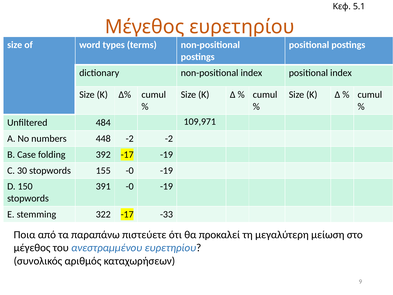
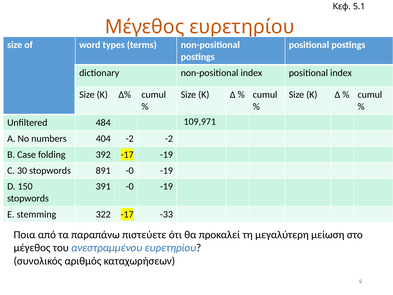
448: 448 -> 404
155: 155 -> 891
